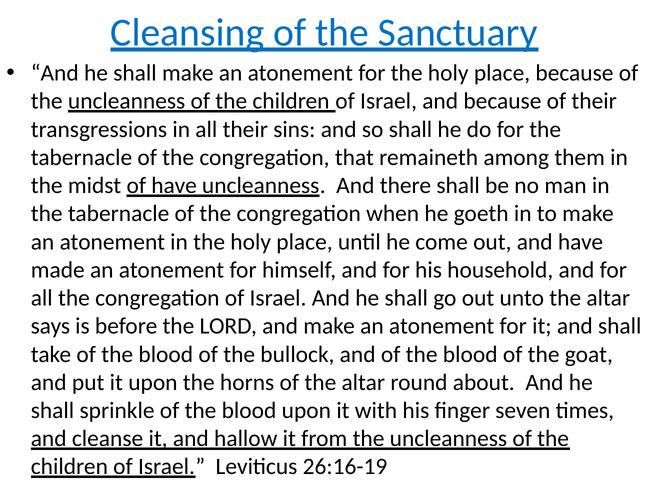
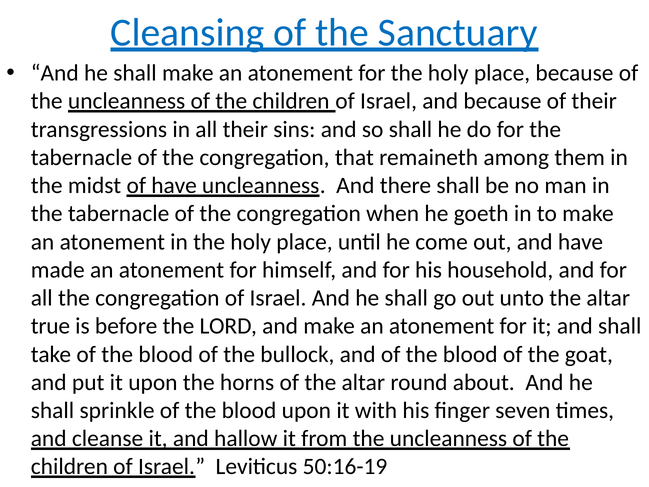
says: says -> true
26:16-19: 26:16-19 -> 50:16-19
